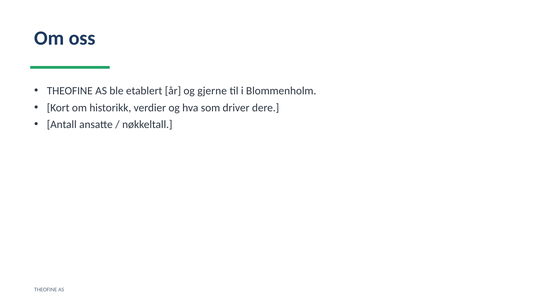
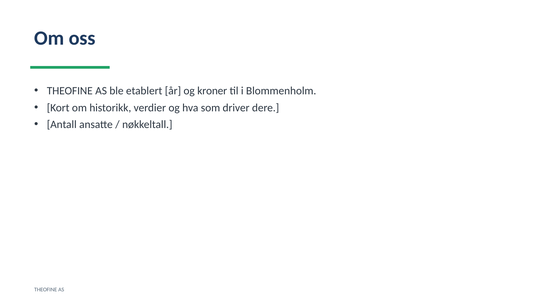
gjerne: gjerne -> kroner
